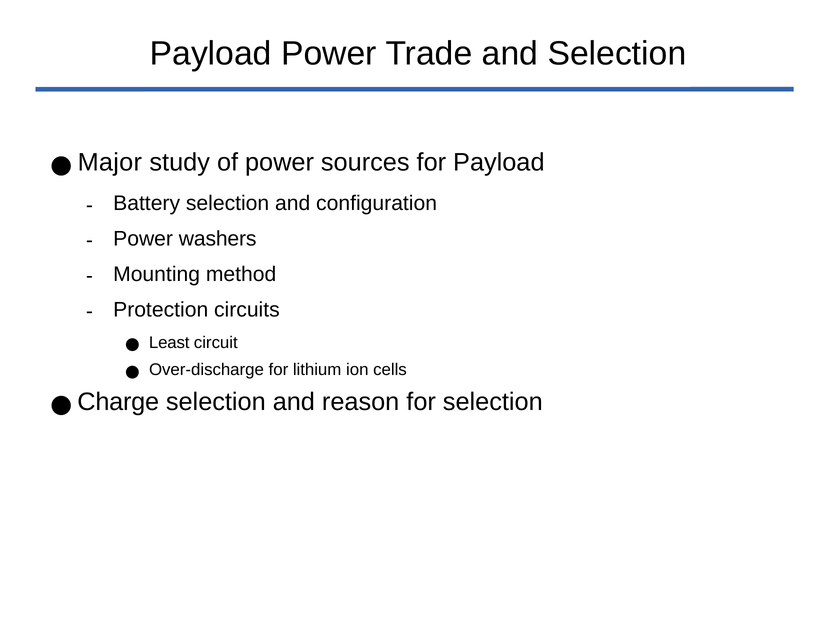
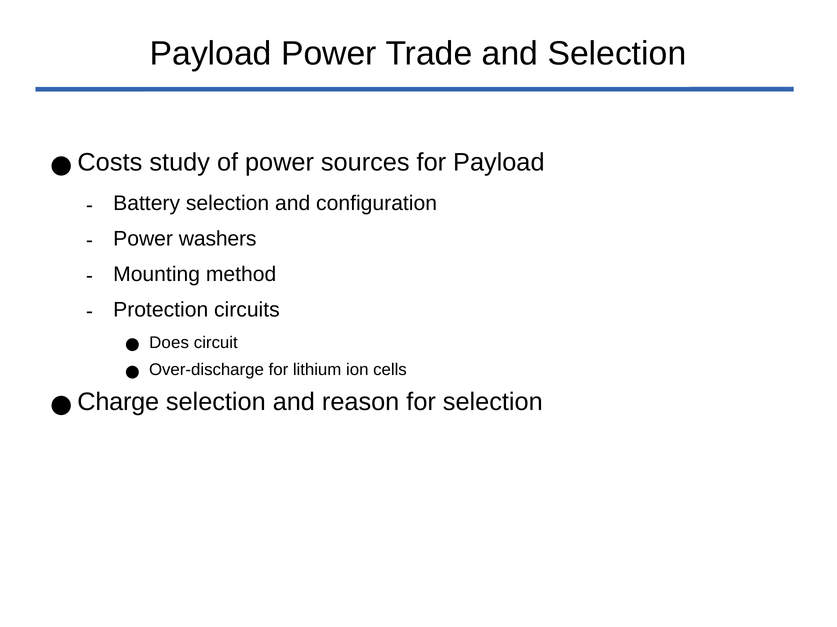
Major: Major -> Costs
Least: Least -> Does
